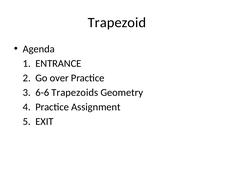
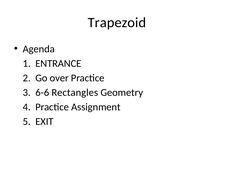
Trapezoids: Trapezoids -> Rectangles
